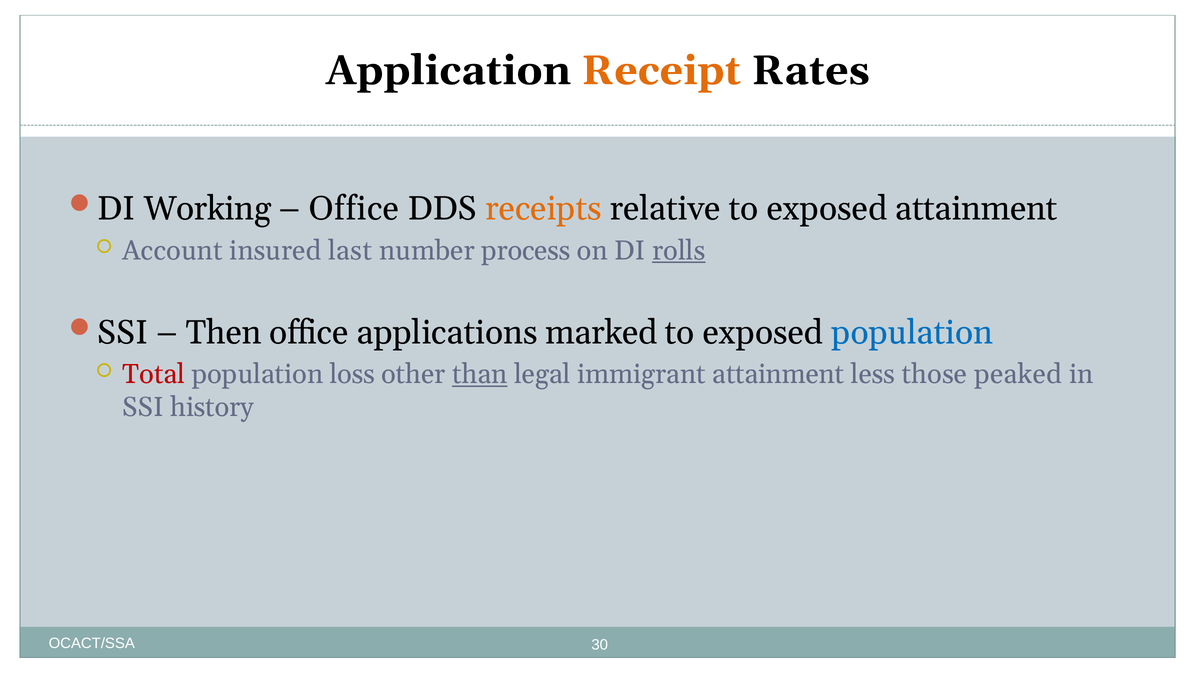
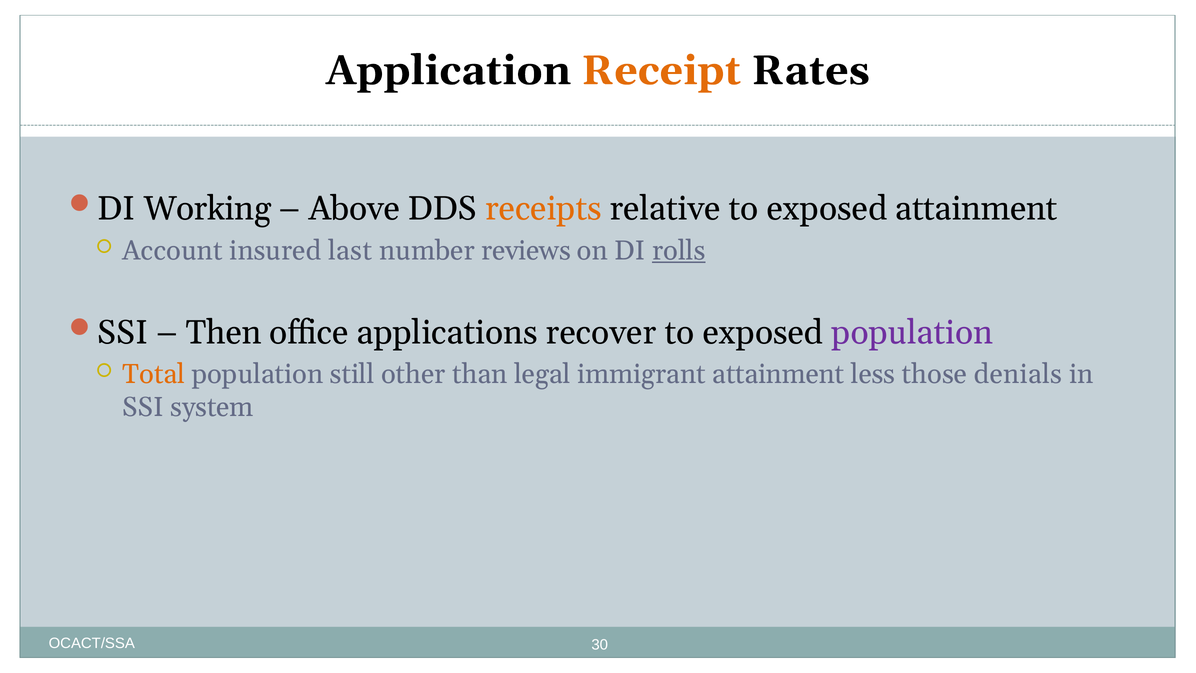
Office at (354, 209): Office -> Above
process: process -> reviews
marked: marked -> recover
population at (912, 333) colour: blue -> purple
Total colour: red -> orange
loss: loss -> still
than underline: present -> none
peaked: peaked -> denials
history: history -> system
